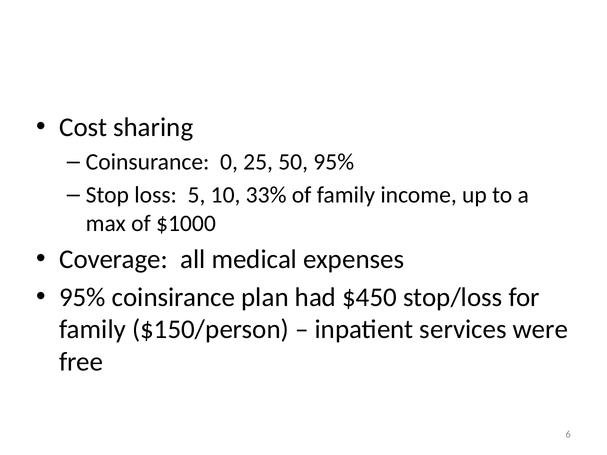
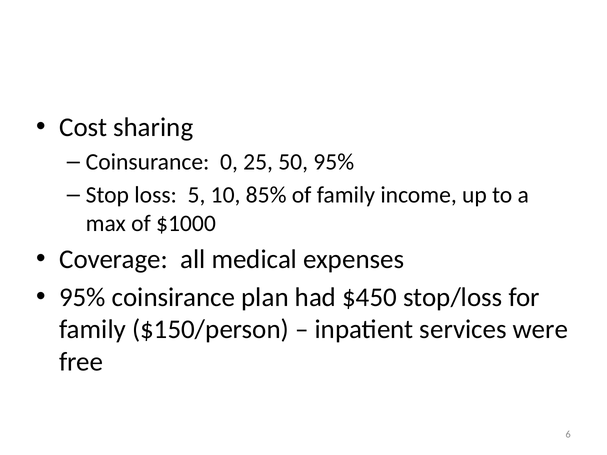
33%: 33% -> 85%
